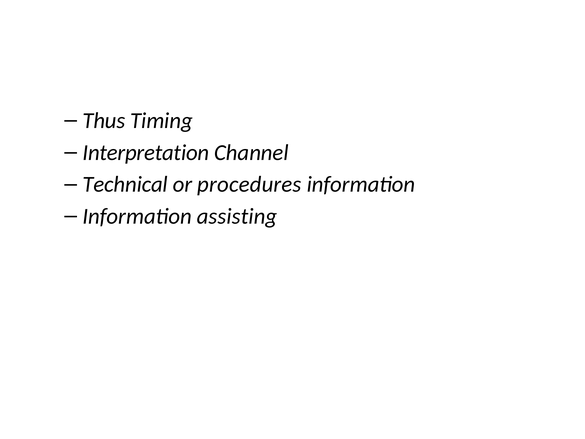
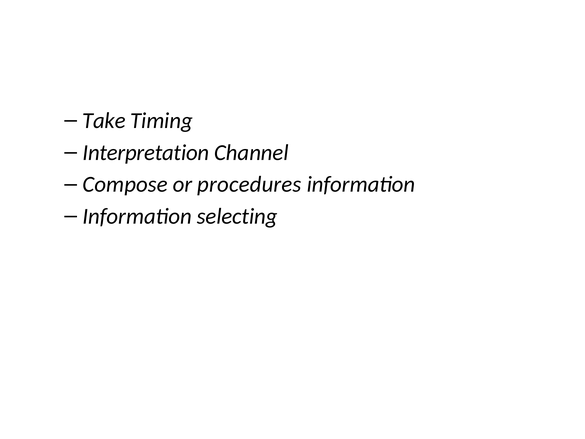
Thus: Thus -> Take
Technical: Technical -> Compose
assisting: assisting -> selecting
